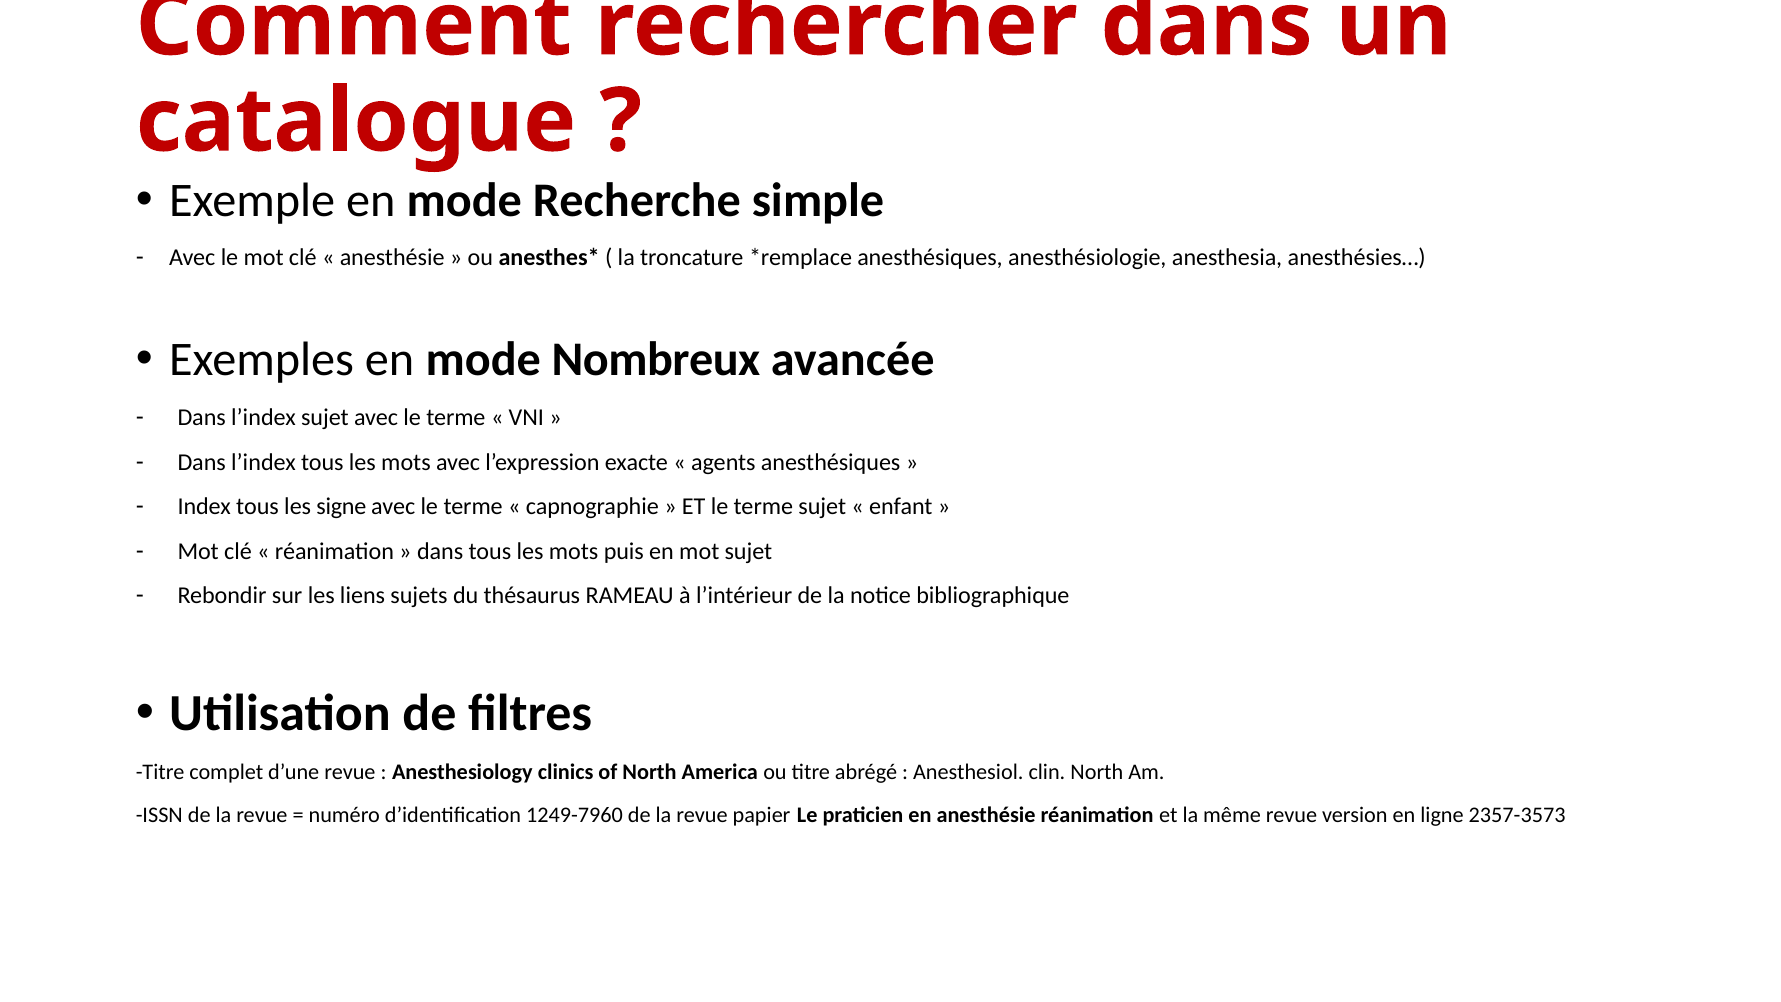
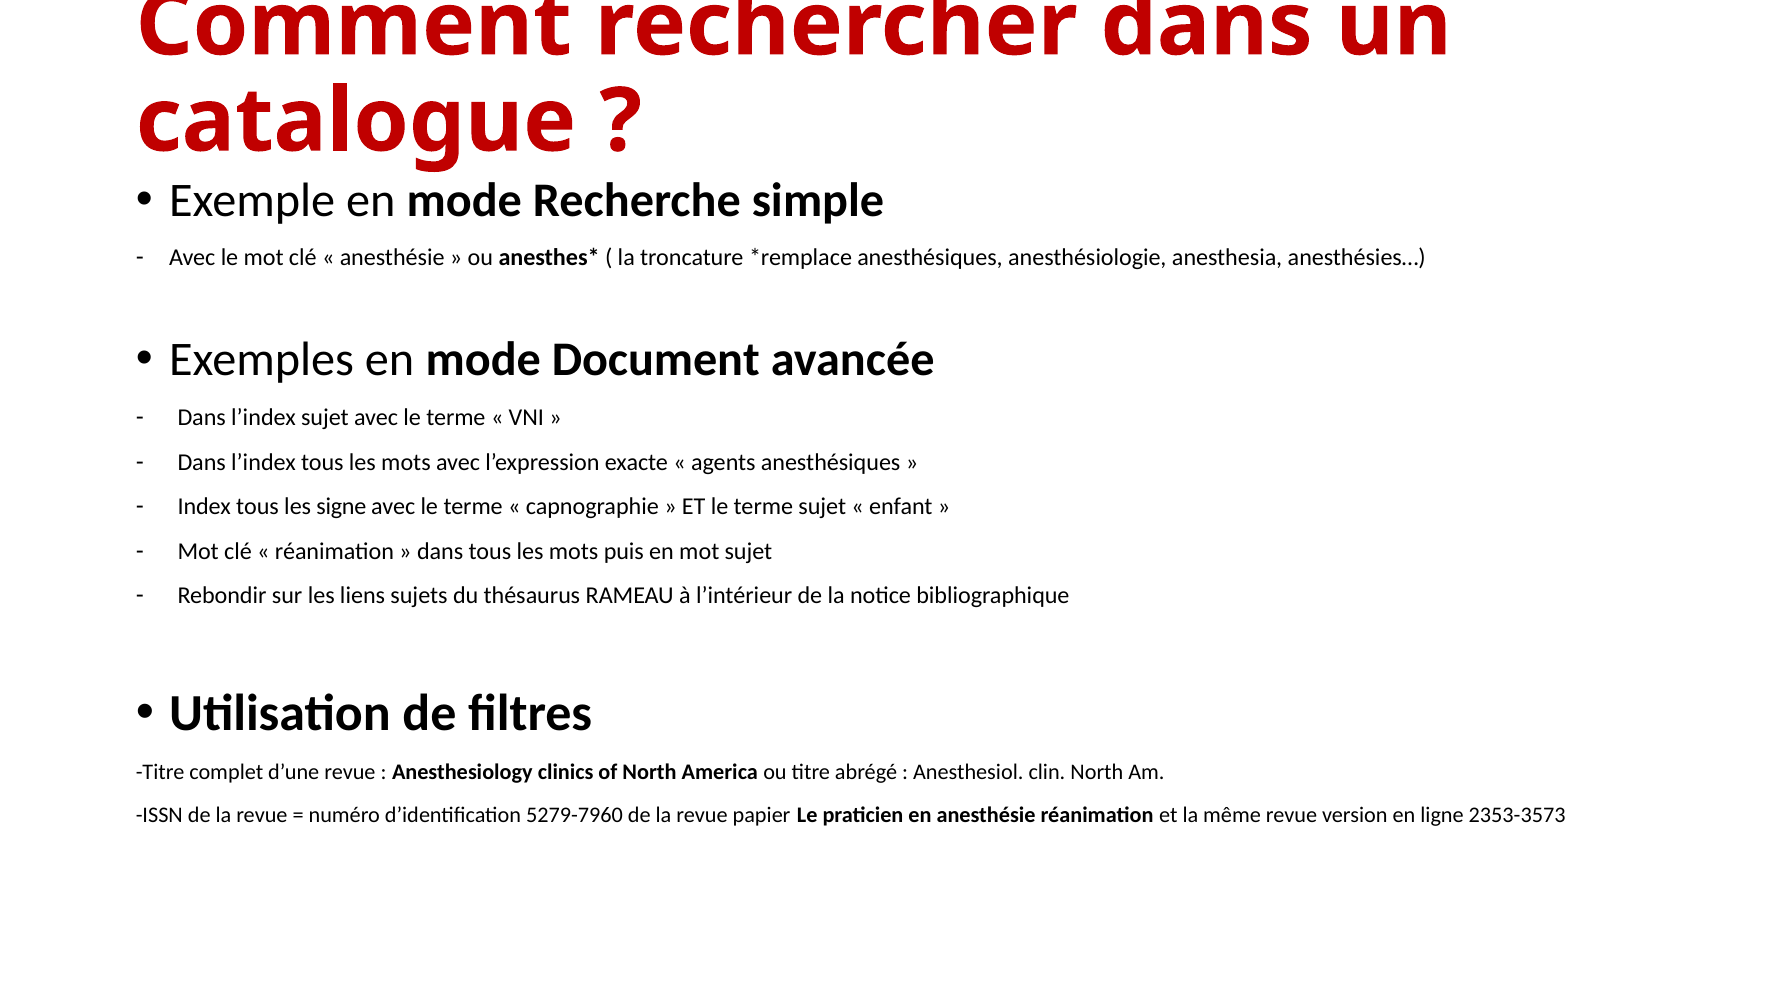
Nombreux: Nombreux -> Document
1249-7960: 1249-7960 -> 5279-7960
2357-3573: 2357-3573 -> 2353-3573
